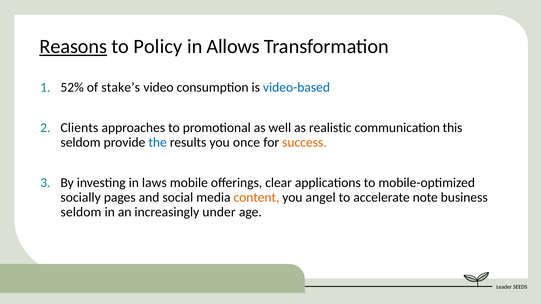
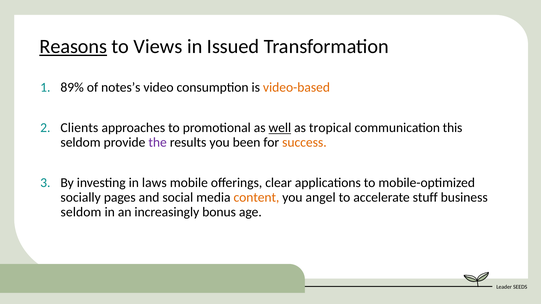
Policy: Policy -> Views
Allows: Allows -> Issued
52%: 52% -> 89%
stake’s: stake’s -> notes’s
video-based colour: blue -> orange
well underline: none -> present
realistic: realistic -> tropical
the colour: blue -> purple
once: once -> been
note: note -> stuff
under: under -> bonus
